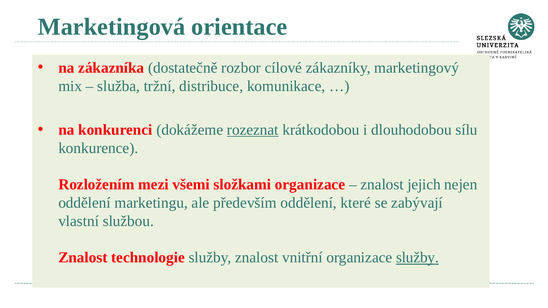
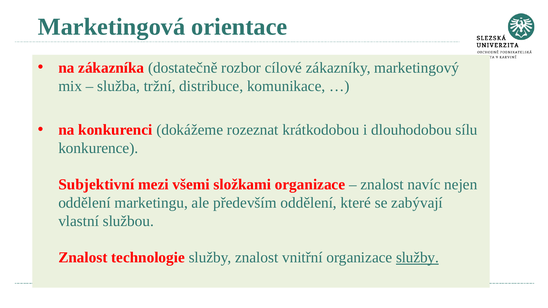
rozeznat underline: present -> none
Rozložením: Rozložením -> Subjektivní
jejich: jejich -> navíc
